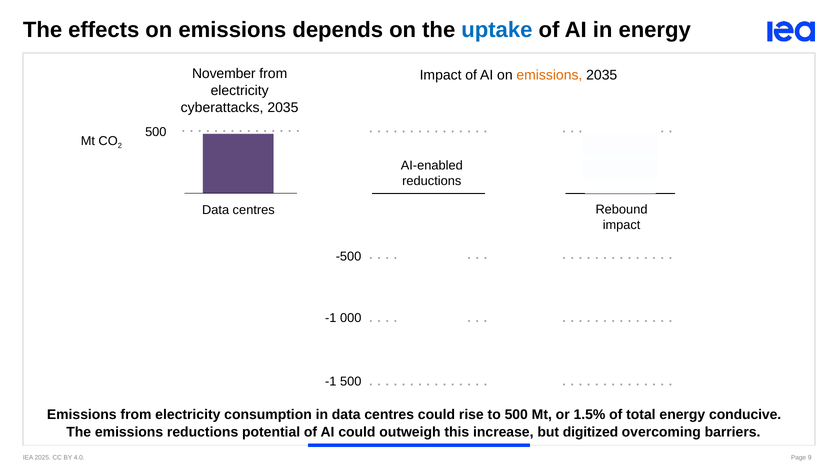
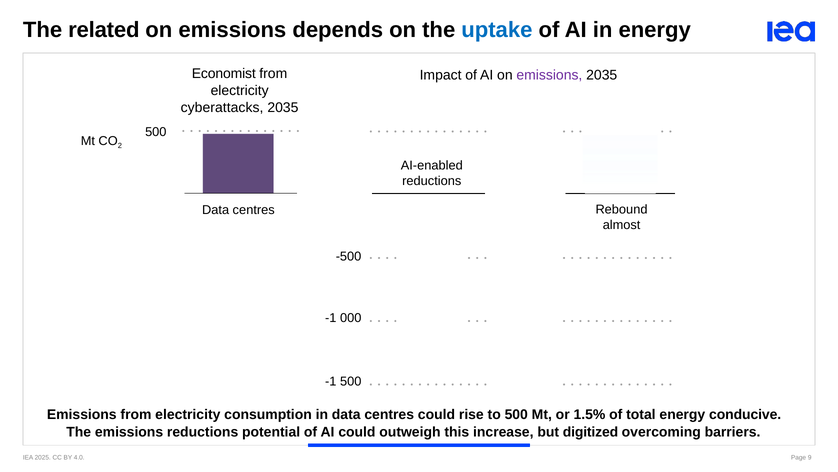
effects: effects -> related
November: November -> Economist
emissions at (549, 75) colour: orange -> purple
impact at (622, 225): impact -> almost
